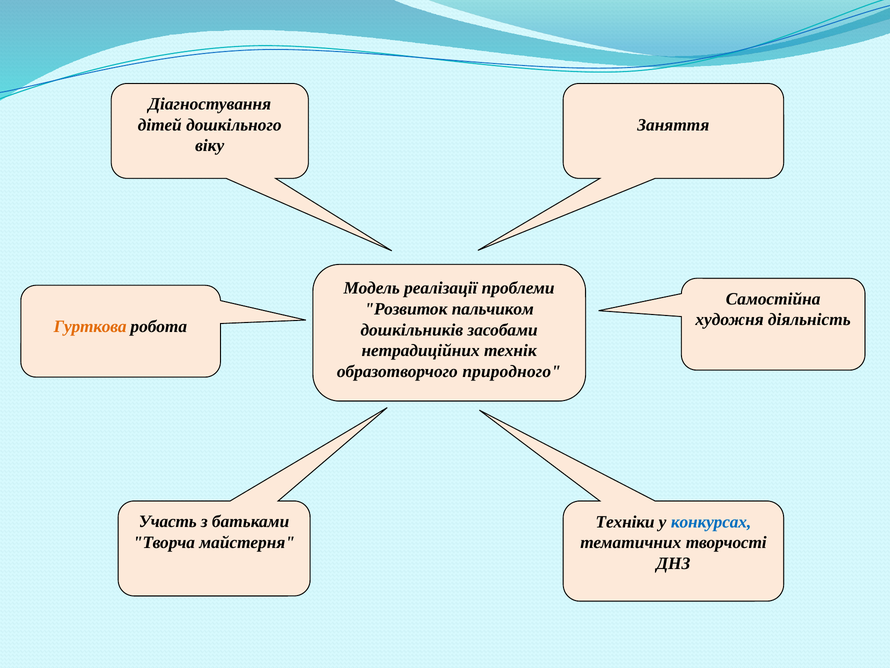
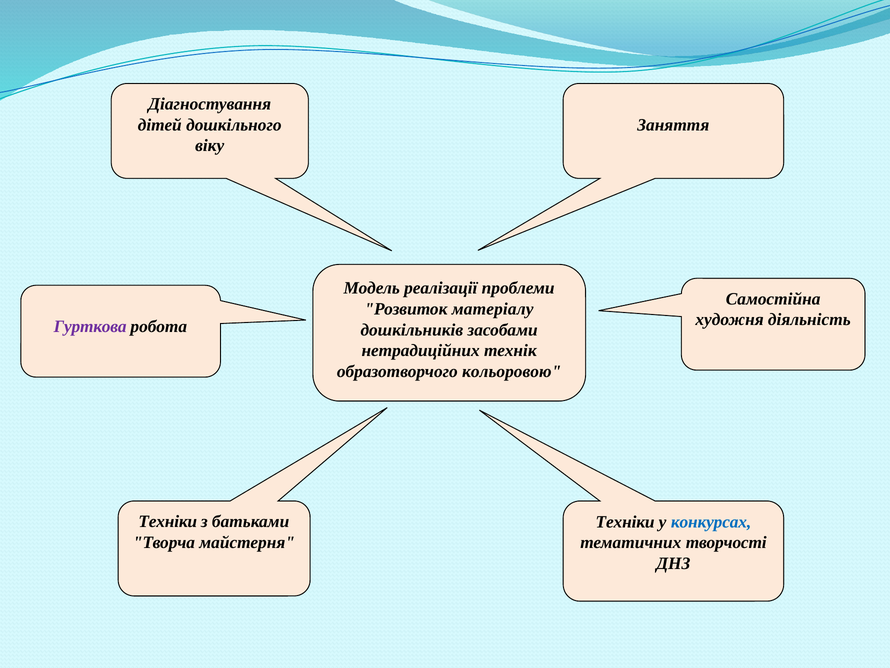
пальчиком: пальчиком -> матеріалу
Гурткова colour: orange -> purple
природного: природного -> кольоровою
Участь at (168, 521): Участь -> Техніки
